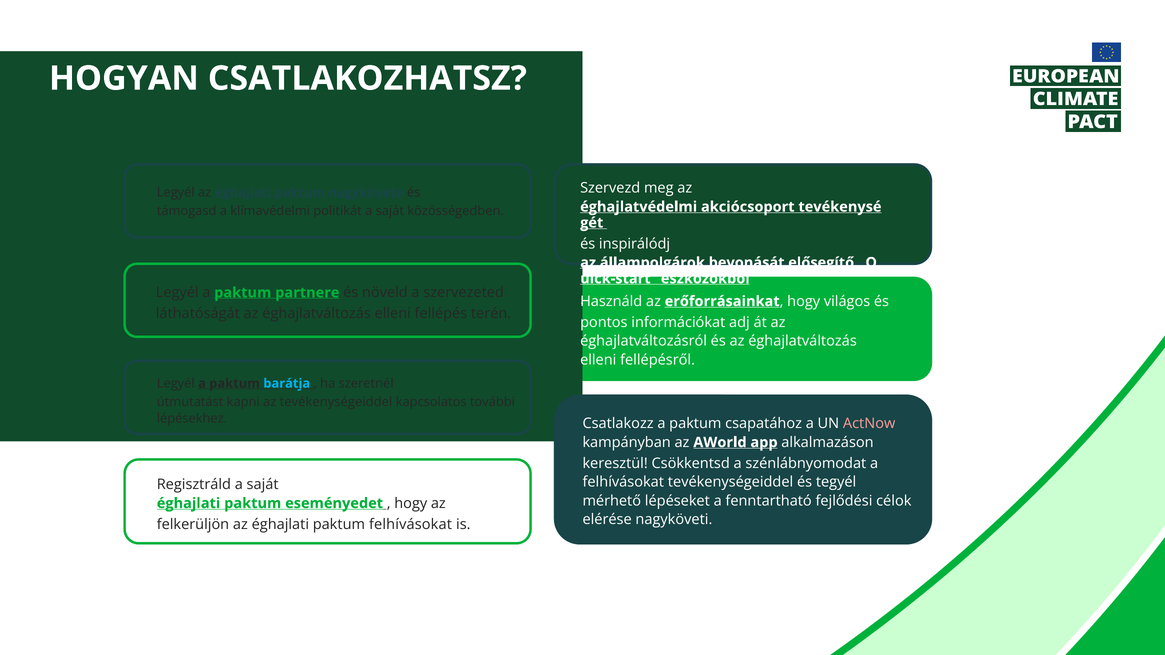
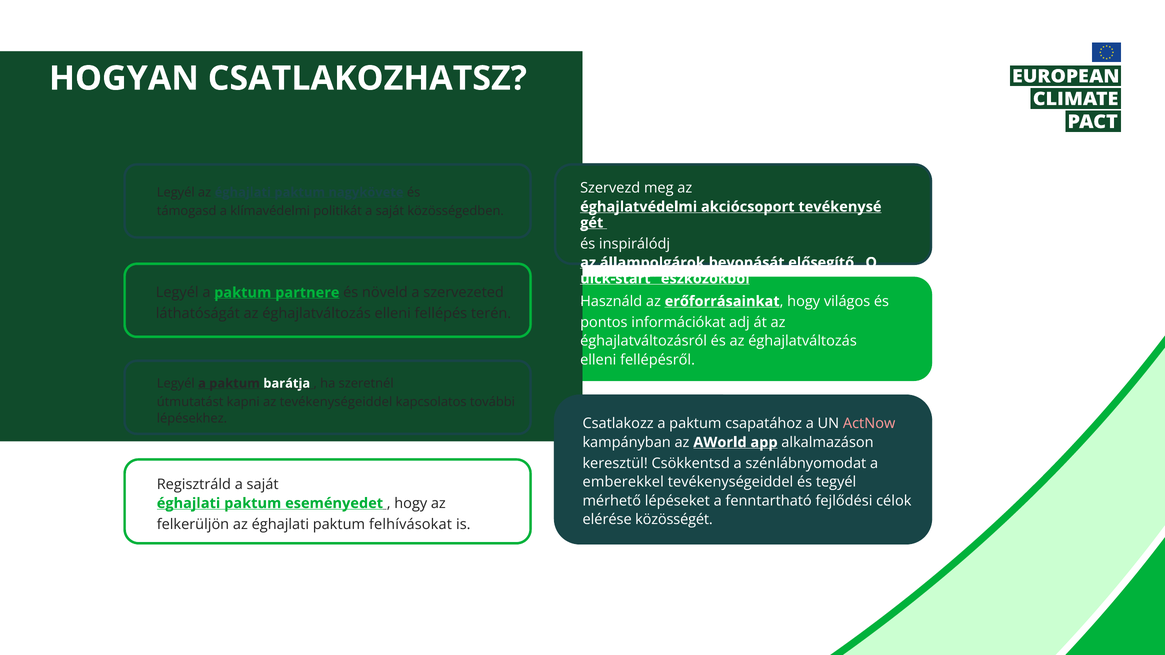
barátja colour: light blue -> white
felhívásokat at (623, 482): felhívásokat -> emberekkel
nagyköveti: nagyköveti -> közösségét
